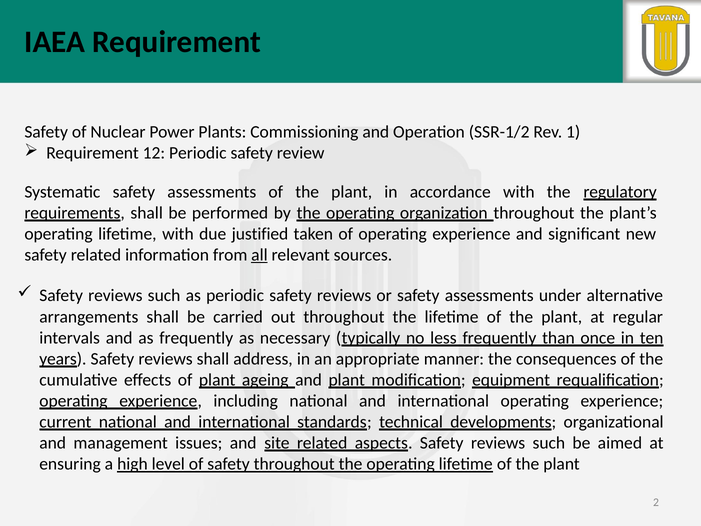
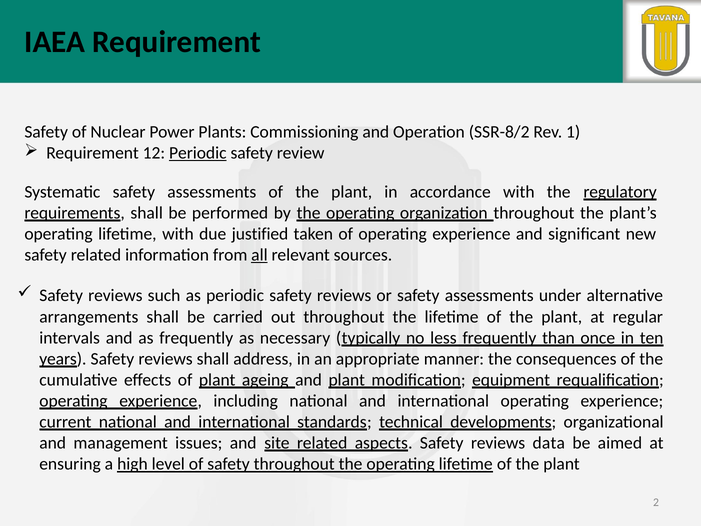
SSR-1/2: SSR-1/2 -> SSR-8/2
Periodic at (198, 153) underline: none -> present
aspects Safety reviews such: such -> data
